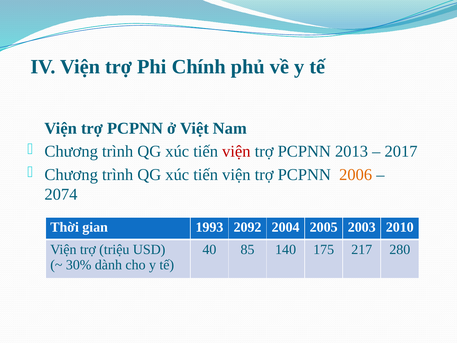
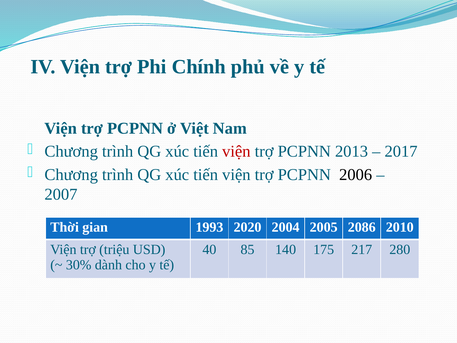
2006 colour: orange -> black
2074: 2074 -> 2007
2092: 2092 -> 2020
2003: 2003 -> 2086
